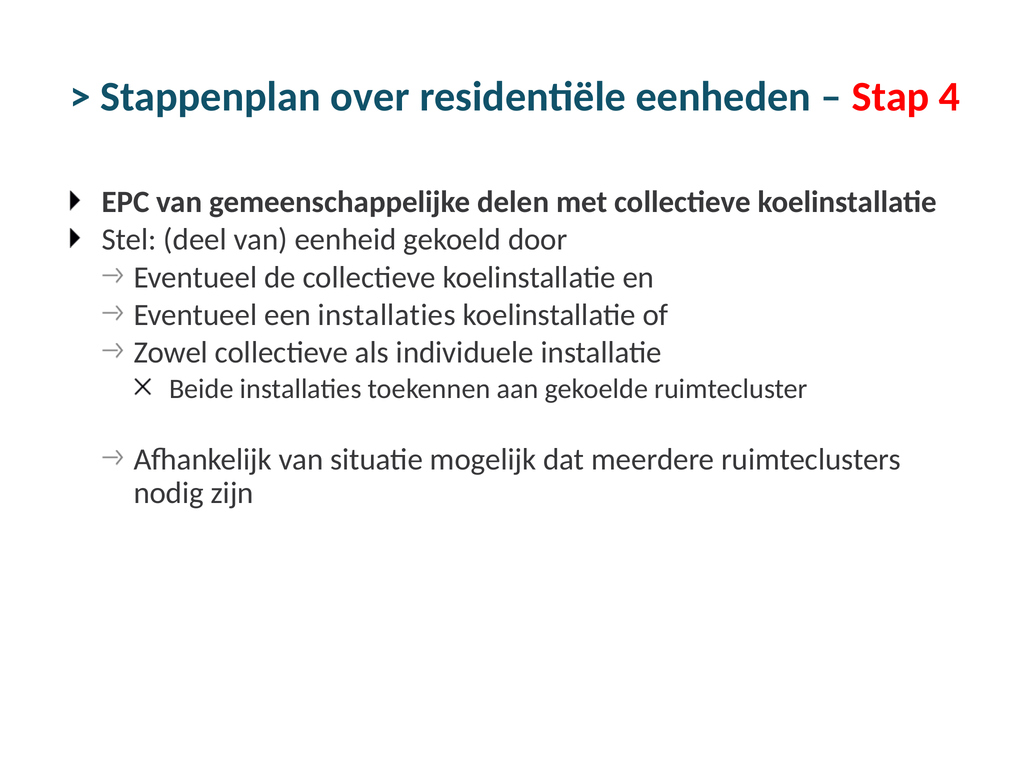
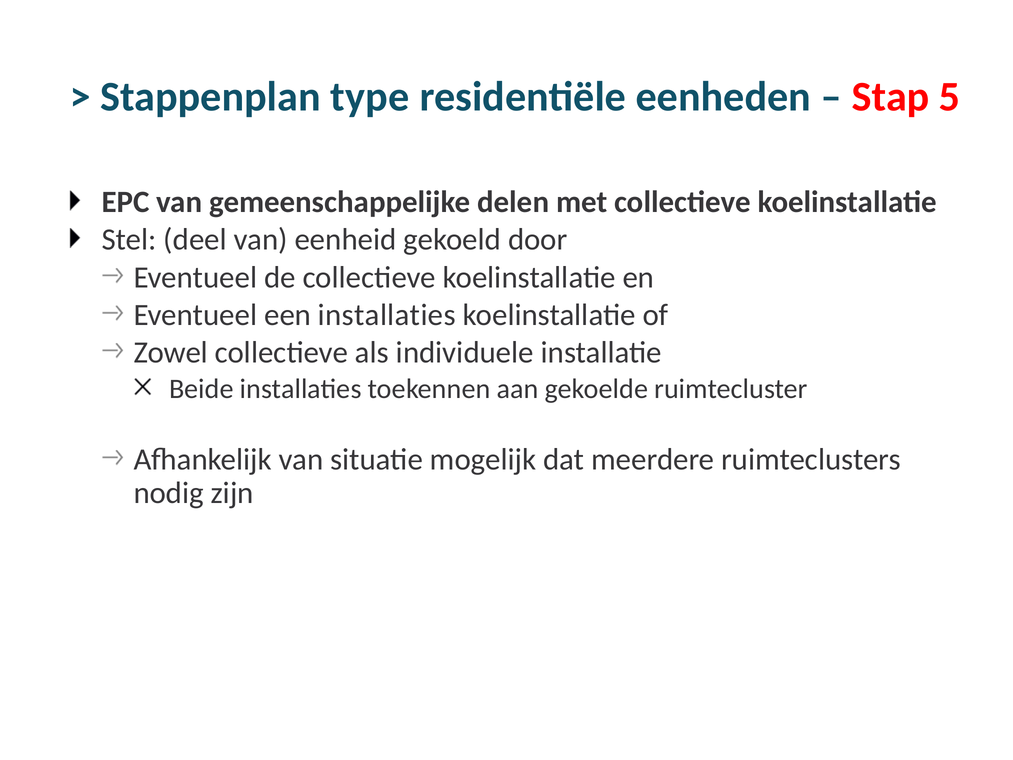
over: over -> type
4: 4 -> 5
